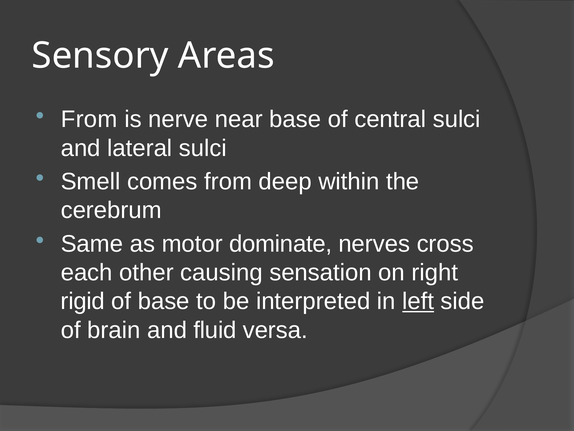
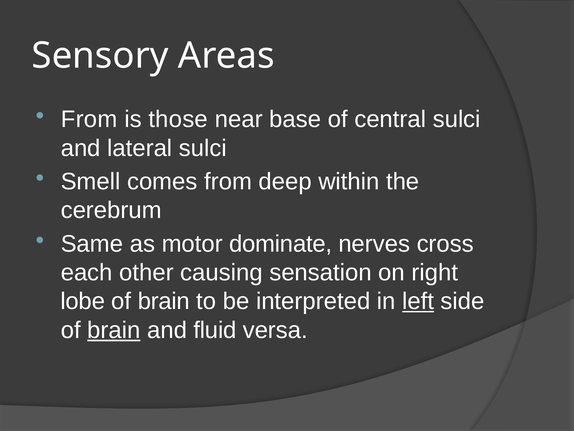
nerve: nerve -> those
rigid: rigid -> lobe
base at (164, 301): base -> brain
brain at (114, 330) underline: none -> present
